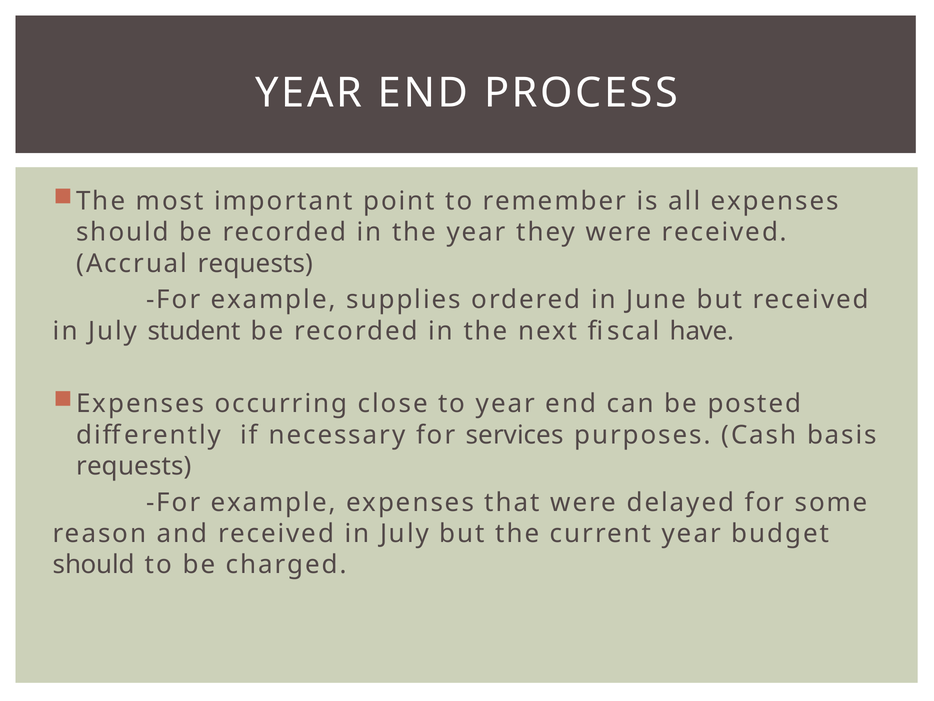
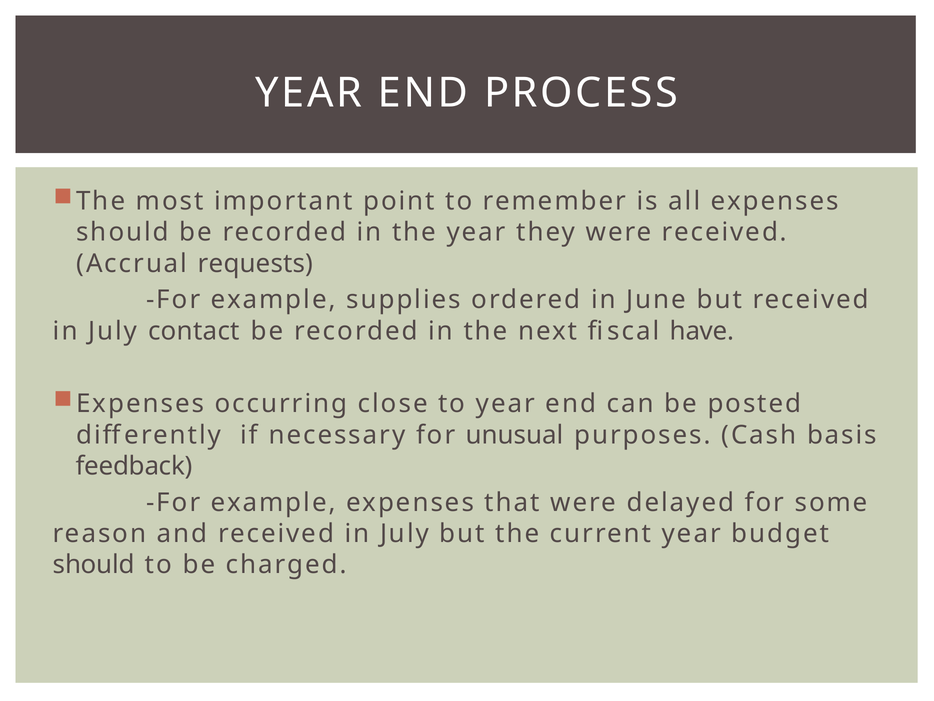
student: student -> contact
services: services -> unusual
requests at (134, 466): requests -> feedback
